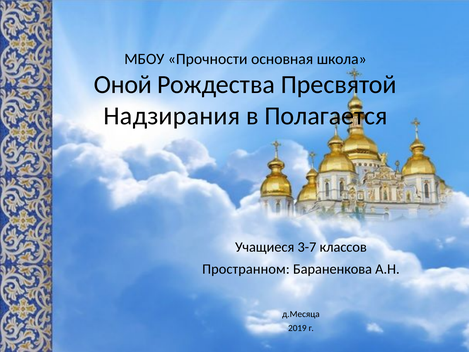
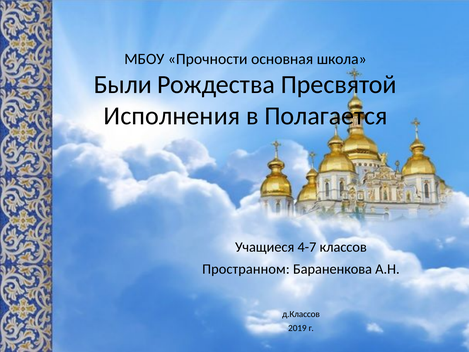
Оной: Оной -> Были
Надзирания: Надзирания -> Исполнения
3-7: 3-7 -> 4-7
д.Месяца: д.Месяца -> д.Классов
